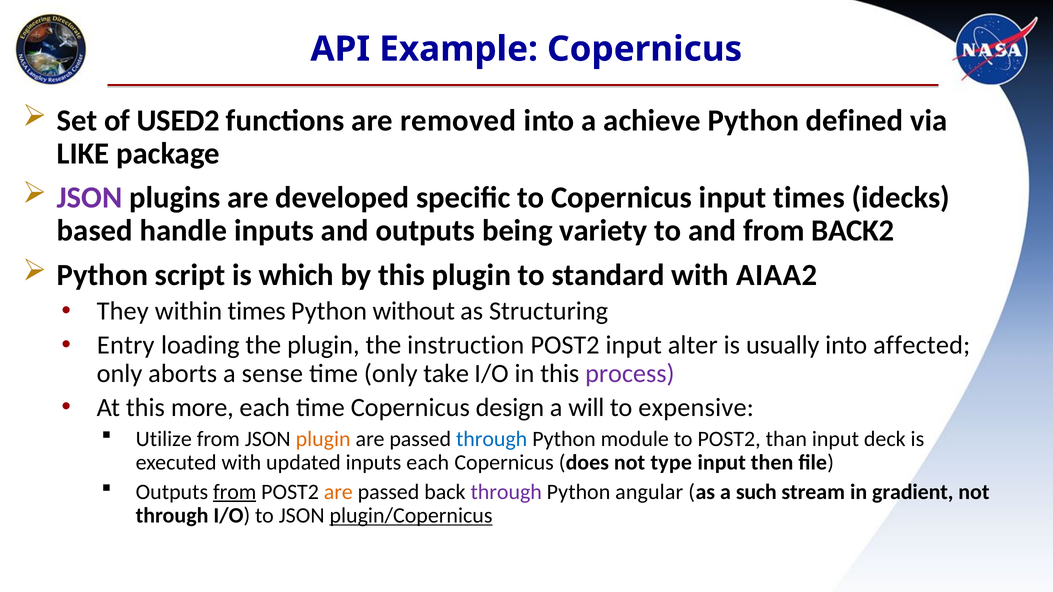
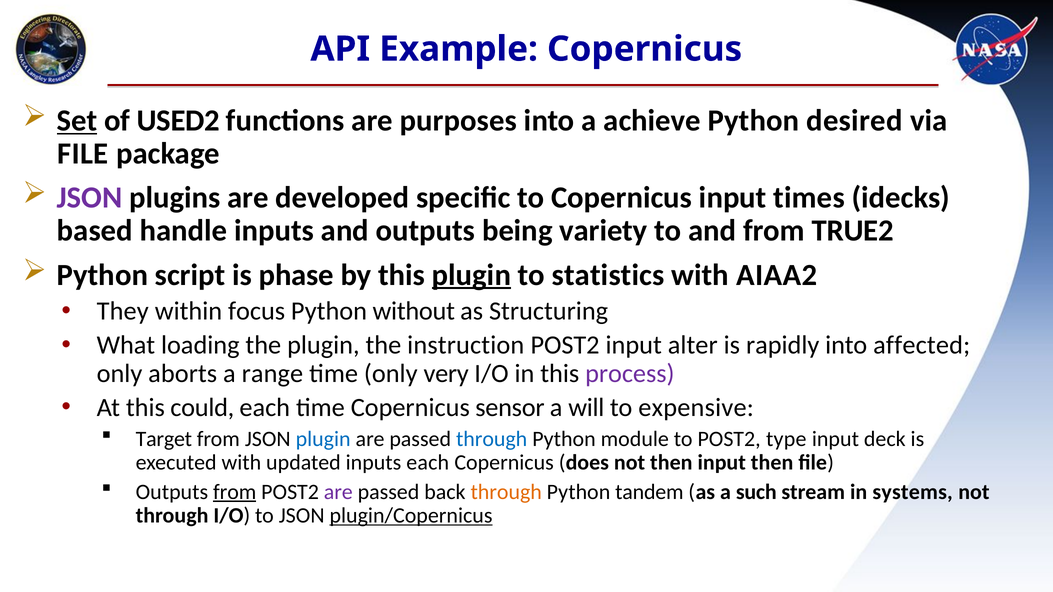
Set underline: none -> present
removed: removed -> purposes
defined: defined -> desired
LIKE at (83, 154): LIKE -> FILE
BACK2: BACK2 -> TRUE2
which: which -> phase
plugin at (471, 275) underline: none -> present
standard: standard -> statistics
within times: times -> focus
Entry: Entry -> What
usually: usually -> rapidly
sense: sense -> range
take: take -> very
more: more -> could
design: design -> sensor
Utilize: Utilize -> Target
plugin at (323, 439) colour: orange -> blue
than: than -> type
not type: type -> then
are at (338, 492) colour: orange -> purple
through at (506, 492) colour: purple -> orange
angular: angular -> tandem
gradient: gradient -> systems
